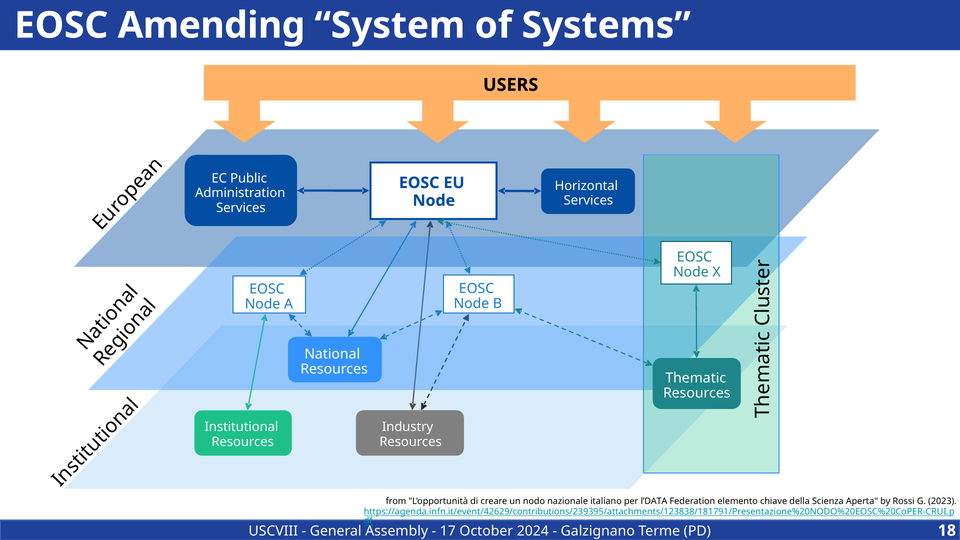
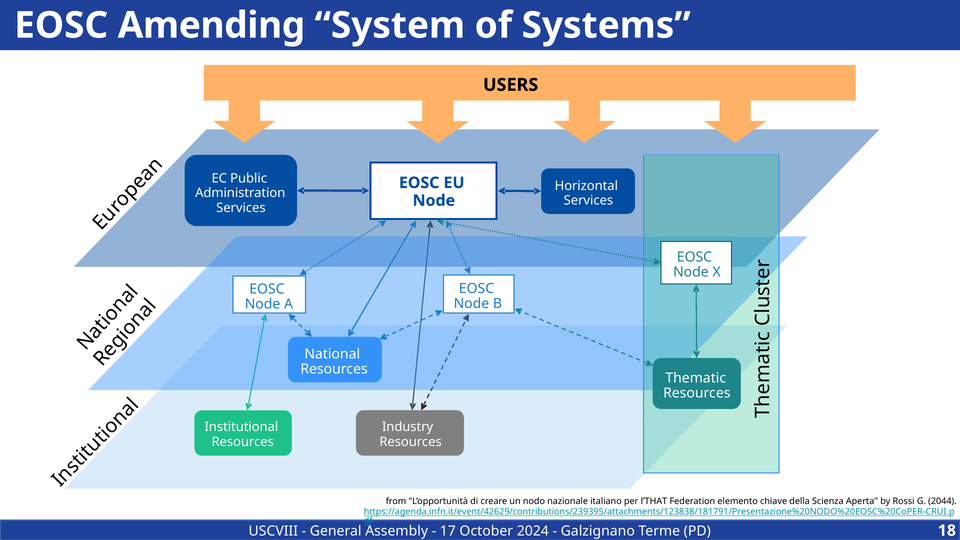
l’DATA: l’DATA -> l’THAT
2023: 2023 -> 2044
